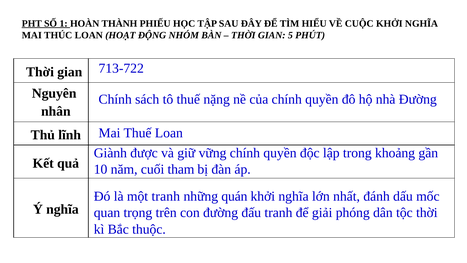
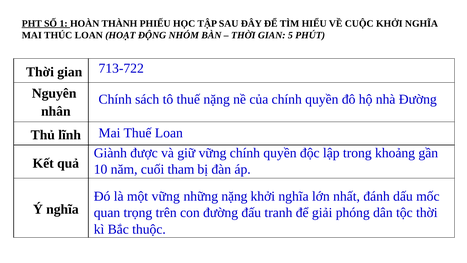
một tranh: tranh -> vững
những quán: quán -> nặng
